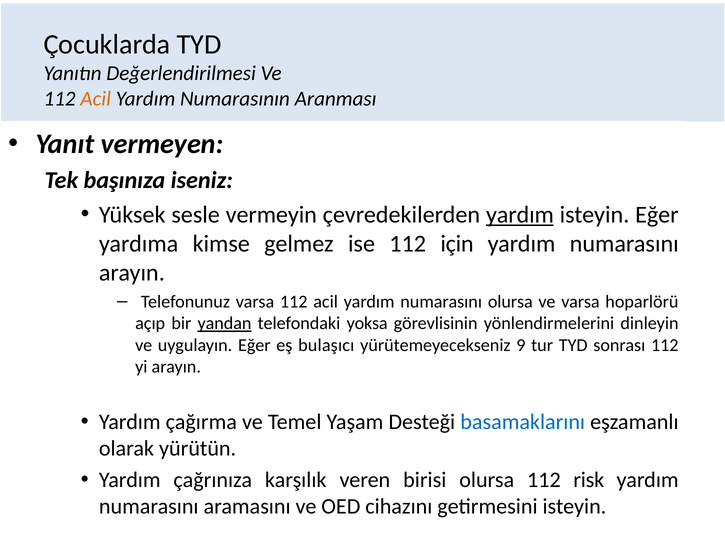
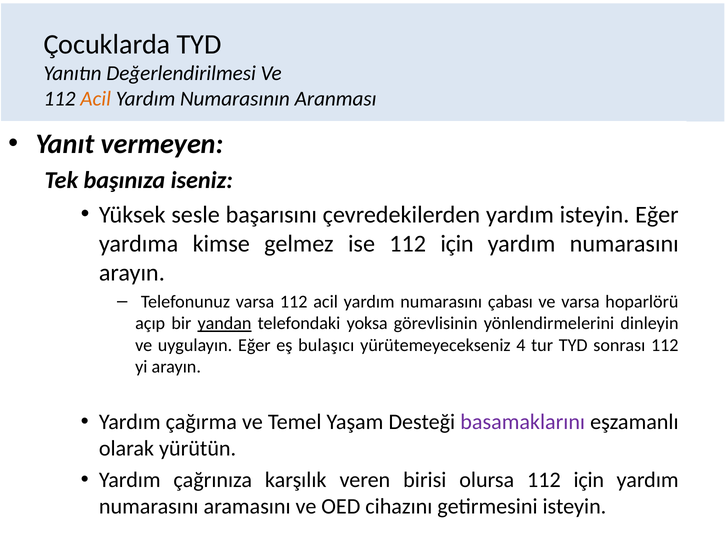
vermeyin: vermeyin -> başarısını
yardım at (520, 215) underline: present -> none
numarasını olursa: olursa -> çabası
9: 9 -> 4
basamaklarını colour: blue -> purple
olursa 112 risk: risk -> için
